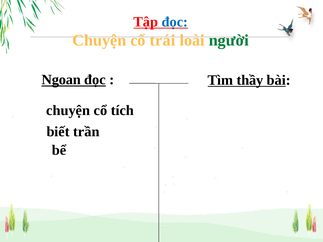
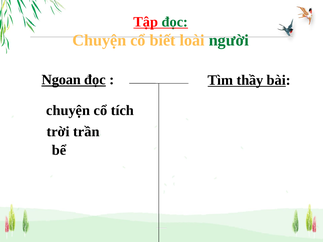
đọc at (175, 22) colour: blue -> green
trái: trái -> biết
biết: biết -> trời
